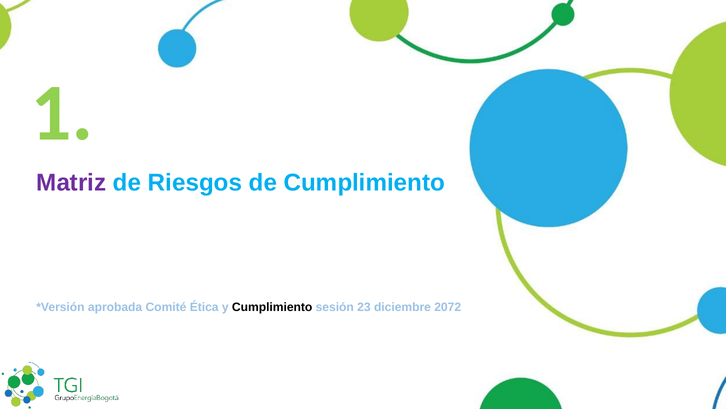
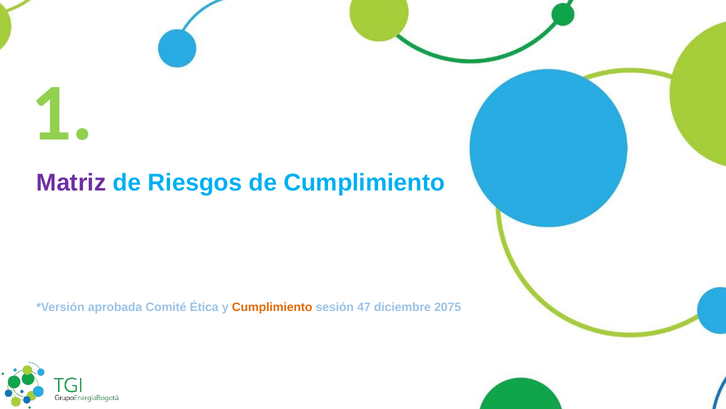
Cumplimiento at (272, 307) colour: black -> orange
23: 23 -> 47
2072: 2072 -> 2075
